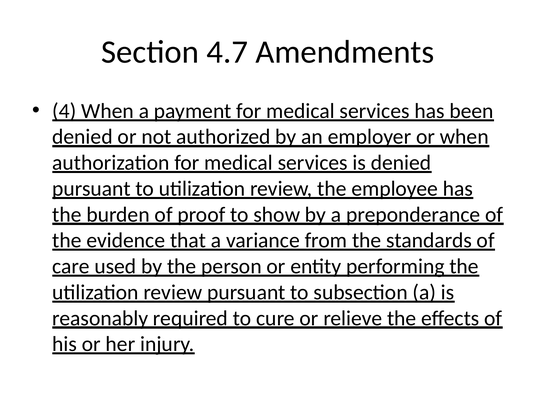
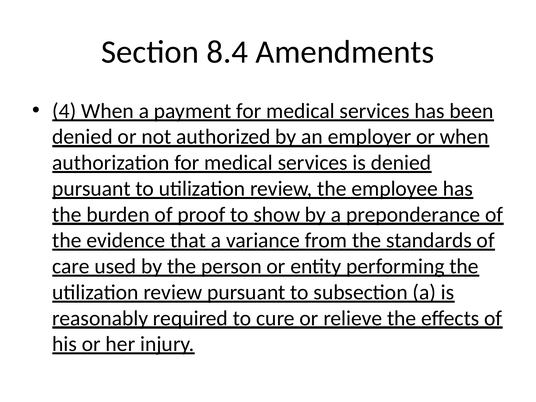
4.7: 4.7 -> 8.4
